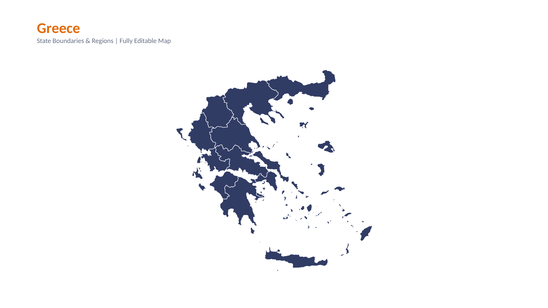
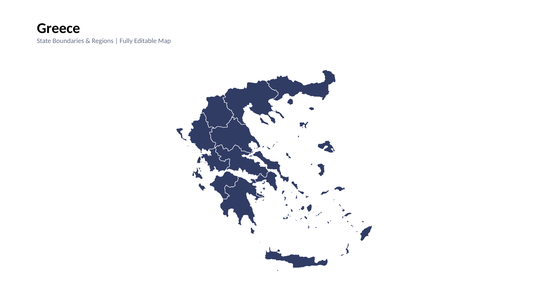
Greece colour: orange -> black
